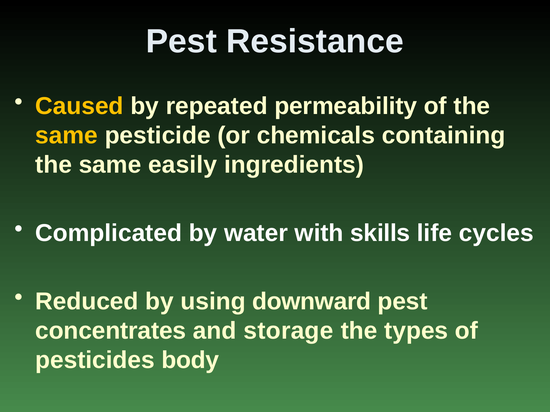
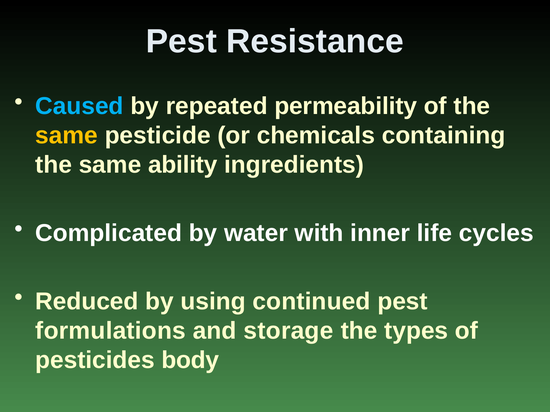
Caused colour: yellow -> light blue
easily: easily -> ability
skills: skills -> inner
downward: downward -> continued
concentrates: concentrates -> formulations
